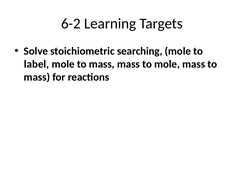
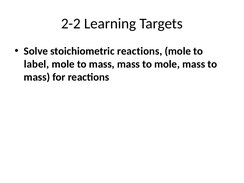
6-2: 6-2 -> 2-2
stoichiometric searching: searching -> reactions
